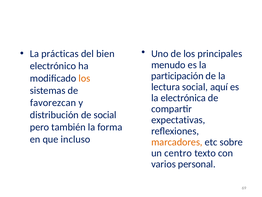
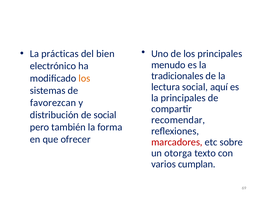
participación: participación -> tradicionales
la electrónica: electrónica -> principales
expectativas: expectativas -> recomendar
incluso: incluso -> ofrecer
marcadores colour: orange -> red
centro: centro -> otorga
personal: personal -> cumplan
